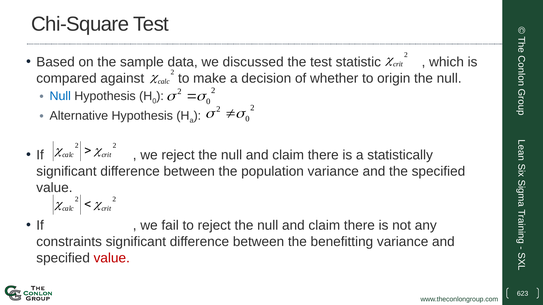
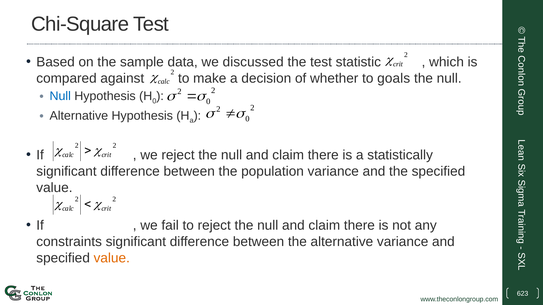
origin: origin -> goals
the benefitting: benefitting -> alternative
value at (112, 258) colour: red -> orange
